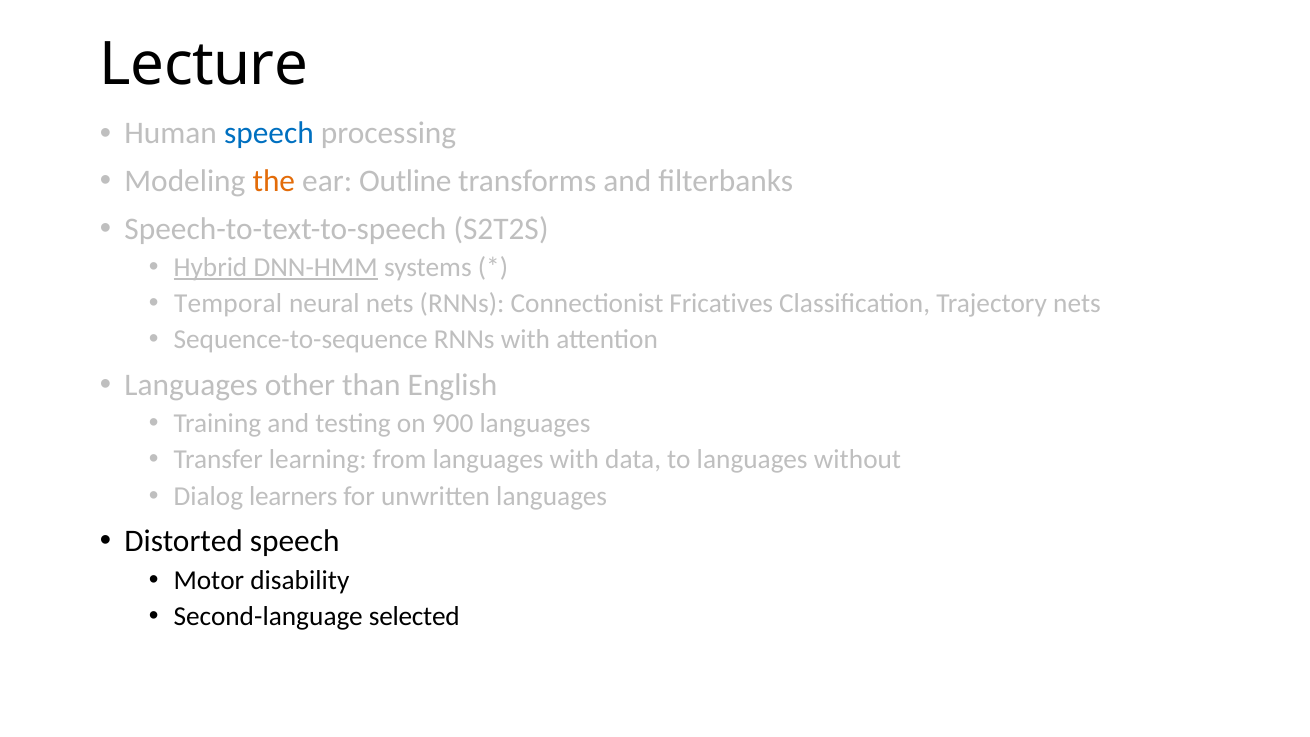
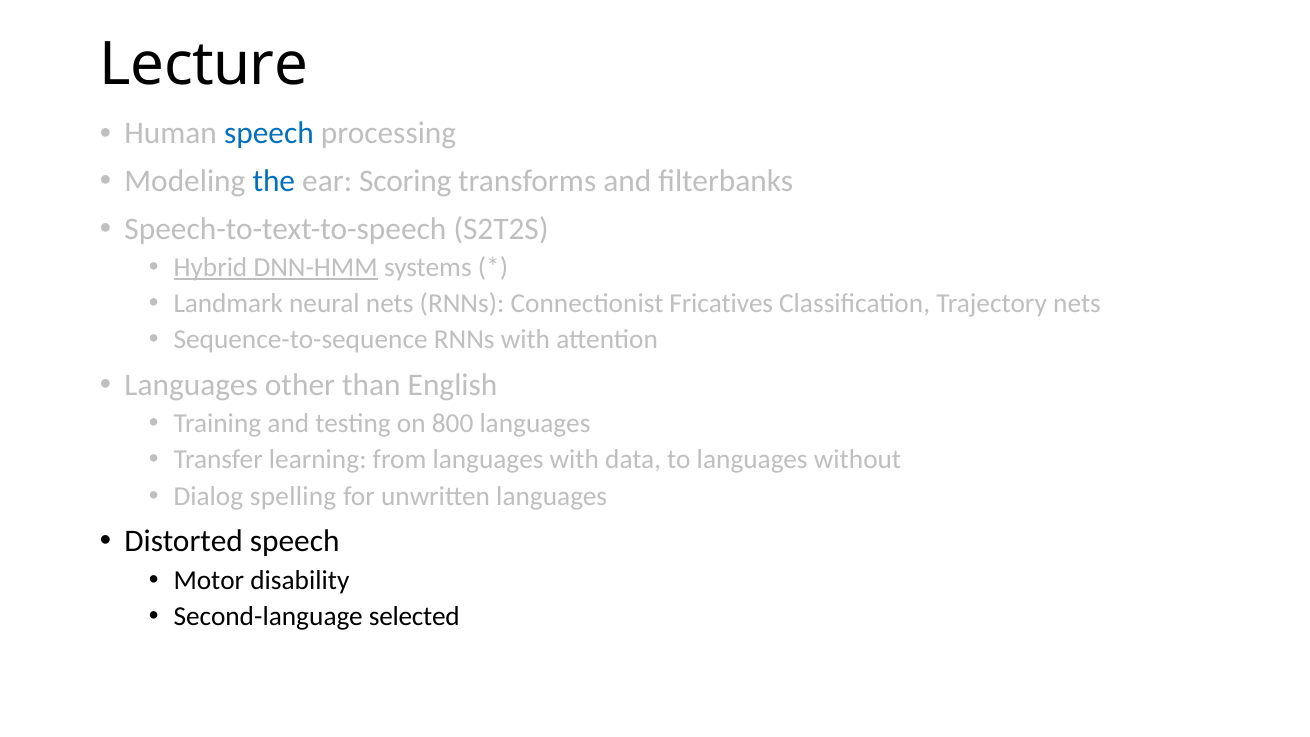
the colour: orange -> blue
Outline: Outline -> Scoring
Temporal: Temporal -> Landmark
900: 900 -> 800
learners: learners -> spelling
